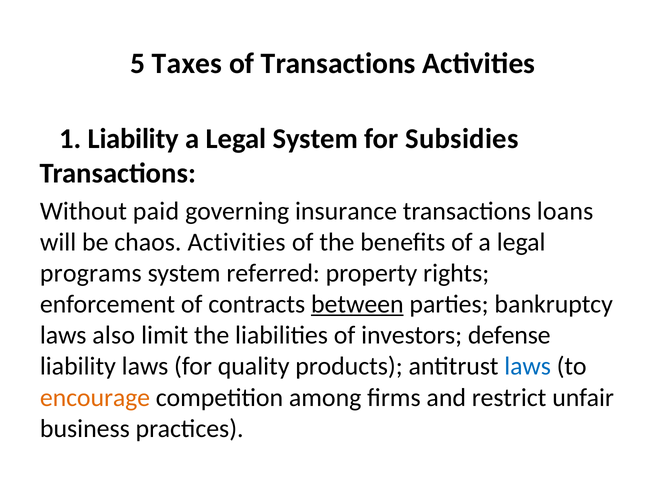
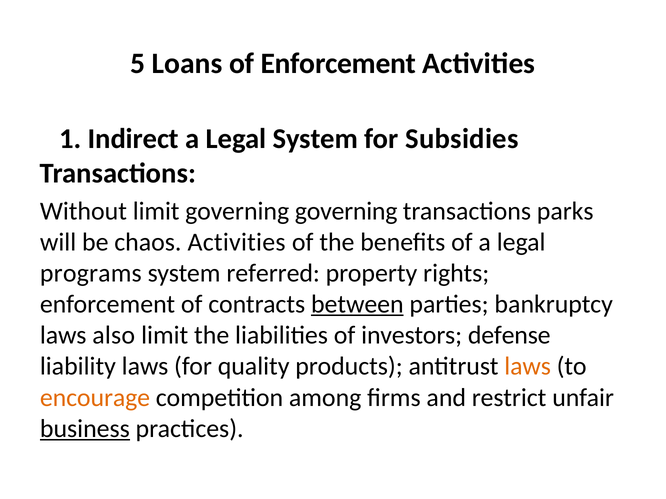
Taxes: Taxes -> Loans
of Transactions: Transactions -> Enforcement
1 Liability: Liability -> Indirect
Without paid: paid -> limit
governing insurance: insurance -> governing
loans: loans -> parks
laws at (528, 367) colour: blue -> orange
business underline: none -> present
